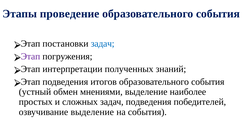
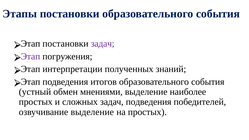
Этапы проведение: проведение -> постановки
задач at (103, 44) colour: blue -> purple
на события: события -> простых
